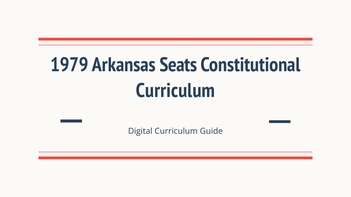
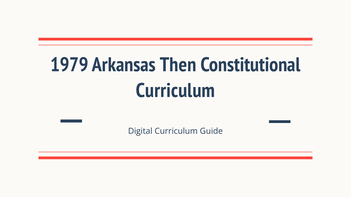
Seats: Seats -> Then
